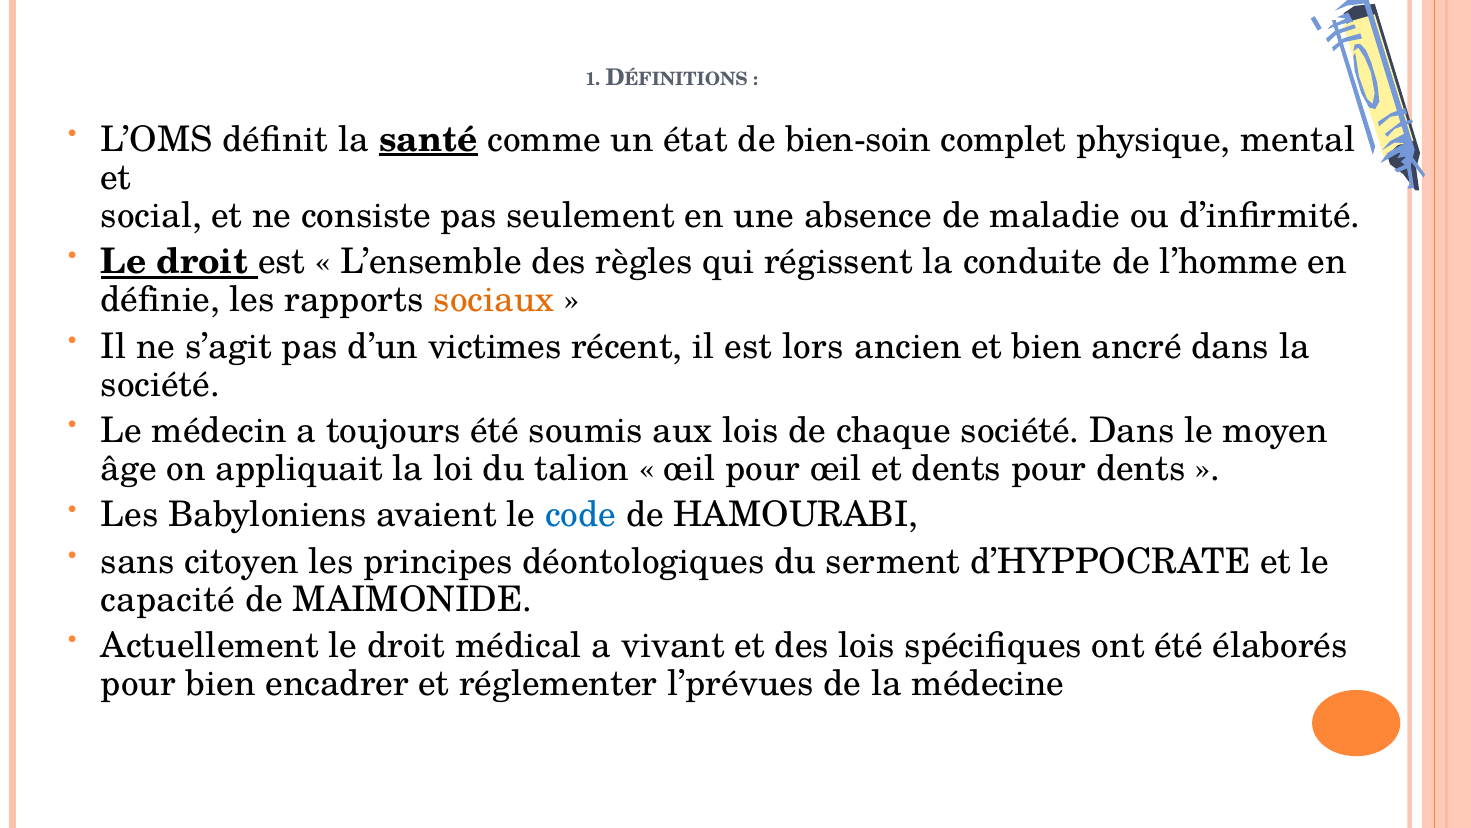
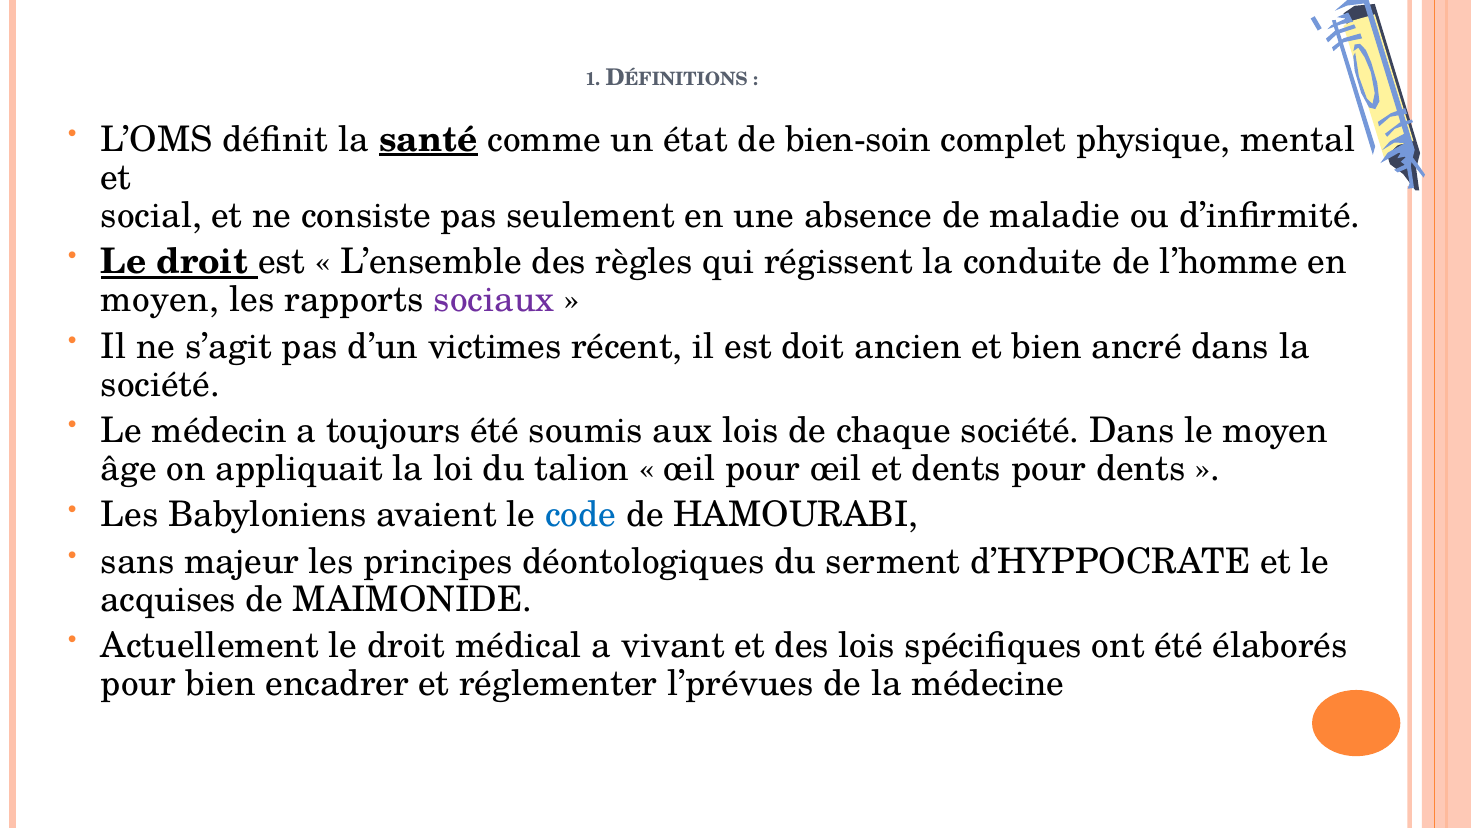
définie at (160, 300): définie -> moyen
sociaux colour: orange -> purple
lors: lors -> doit
citoyen: citoyen -> majeur
capacité: capacité -> acquises
